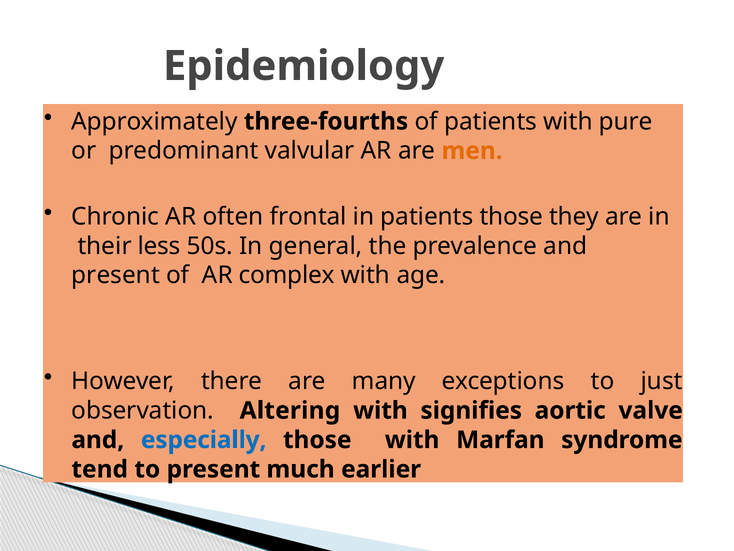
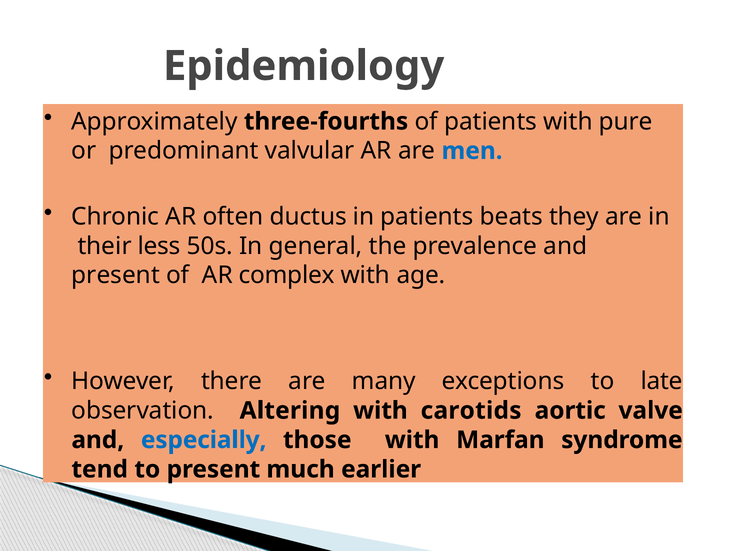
men colour: orange -> blue
frontal: frontal -> ductus
patients those: those -> beats
just: just -> late
signifies: signifies -> carotids
